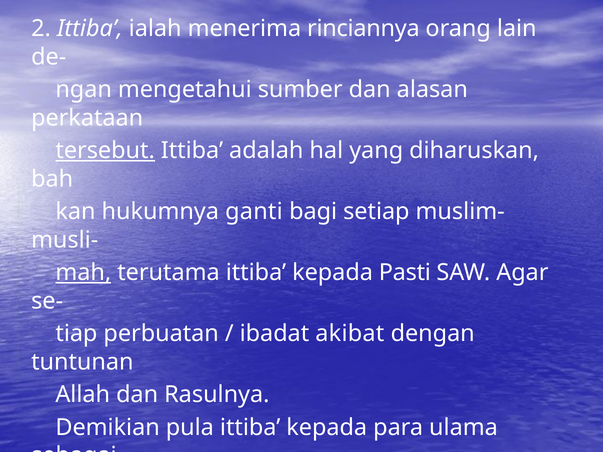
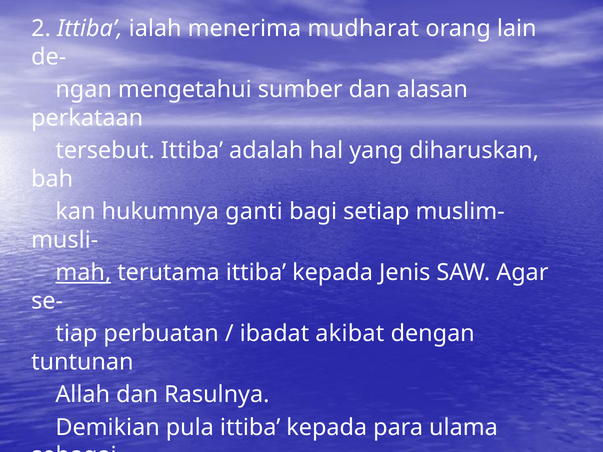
rinciannya: rinciannya -> mudharat
tersebut underline: present -> none
Pasti: Pasti -> Jenis
